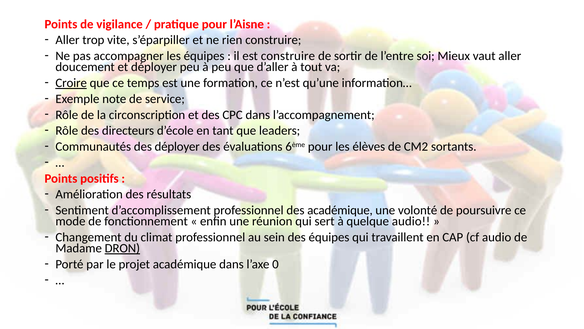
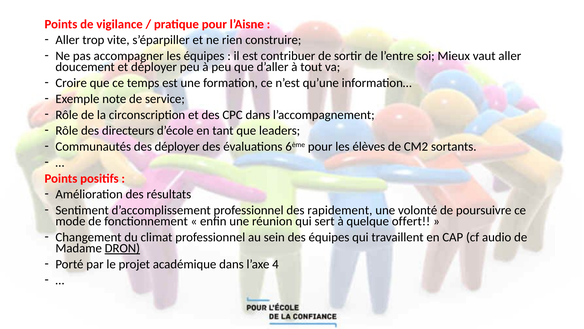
est construire: construire -> contribuer
Croire underline: present -> none
des académique: académique -> rapidement
quelque audio: audio -> offert
0: 0 -> 4
